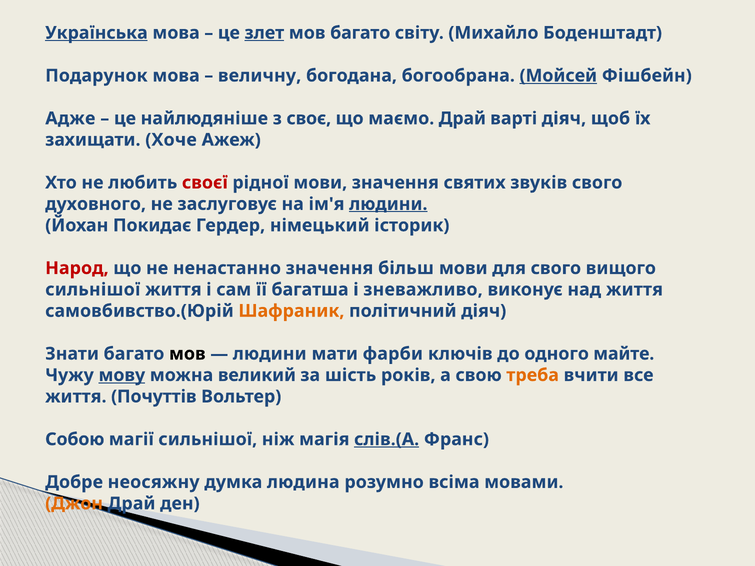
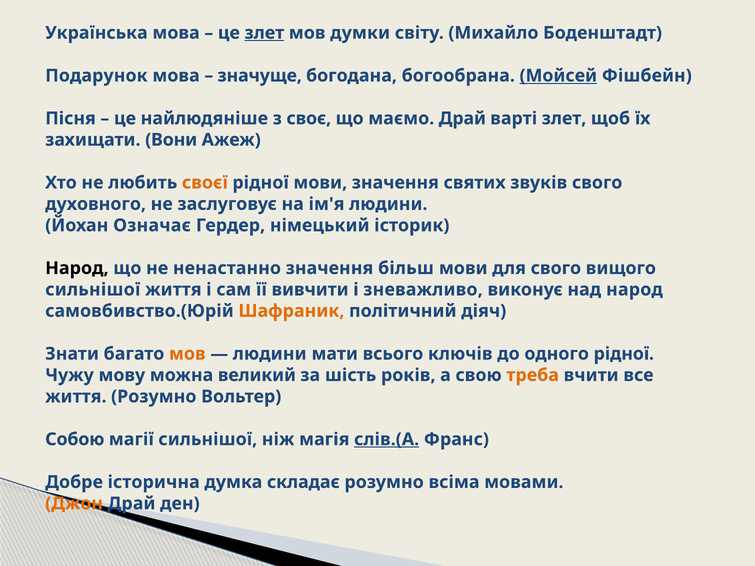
Українська underline: present -> none
мов багато: багато -> думки
величну: величну -> значуще
Адже: Адже -> Пісня
варті діяч: діяч -> злет
Хоче: Хоче -> Вони
своєї colour: red -> orange
людини at (388, 204) underline: present -> none
Покидає: Покидає -> Означає
Народ at (77, 268) colour: red -> black
багатша: багатша -> вивчити
над життя: життя -> народ
мов at (187, 354) colour: black -> orange
фарби: фарби -> всього
одного майте: майте -> рідної
мову underline: present -> none
життя Почуттів: Почуттів -> Розумно
неосяжну: неосяжну -> iсторична
людина: людина -> складає
